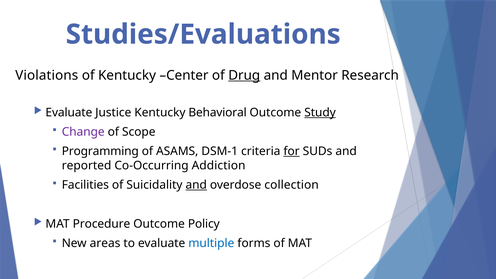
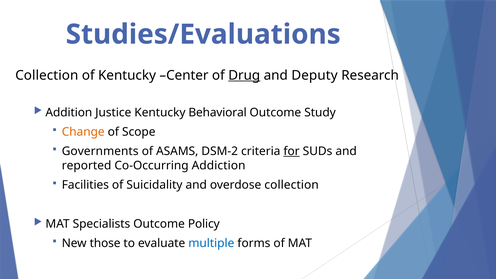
Violations at (47, 75): Violations -> Collection
Mentor: Mentor -> Deputy
Evaluate at (69, 112): Evaluate -> Addition
Study underline: present -> none
Change colour: purple -> orange
Programming: Programming -> Governments
DSM-1: DSM-1 -> DSM-2
and at (196, 185) underline: present -> none
Procedure: Procedure -> Specialists
areas: areas -> those
